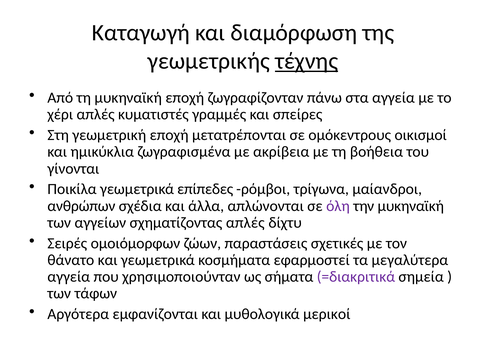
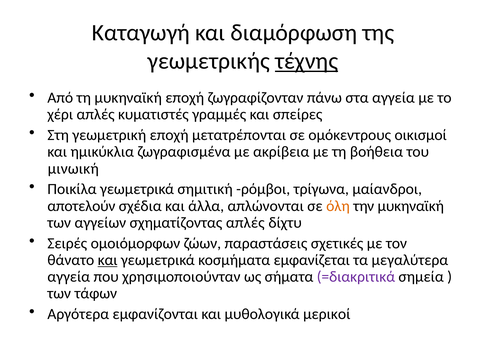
γίνονται: γίνονται -> μινωική
επίπεδες: επίπεδες -> σημιτική
ανθρώπων: ανθρώπων -> αποτελούν
όλη colour: purple -> orange
και at (108, 260) underline: none -> present
εφαρμοστεί: εφαρμοστεί -> εμφανίζεται
